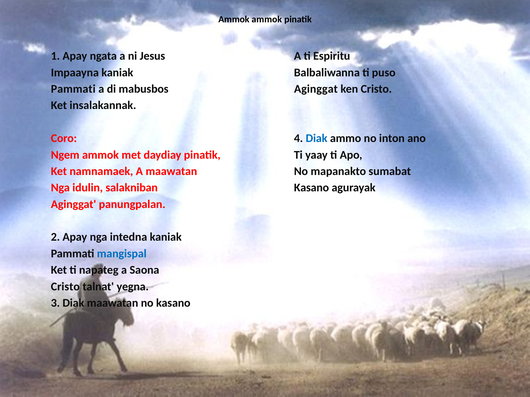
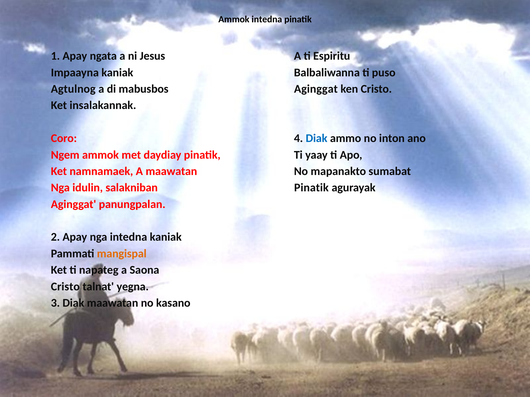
Ammok ammok: ammok -> intedna
Pammati at (73, 89): Pammati -> Agtulnog
Kasano at (312, 188): Kasano -> Pinatik
mangispal colour: blue -> orange
